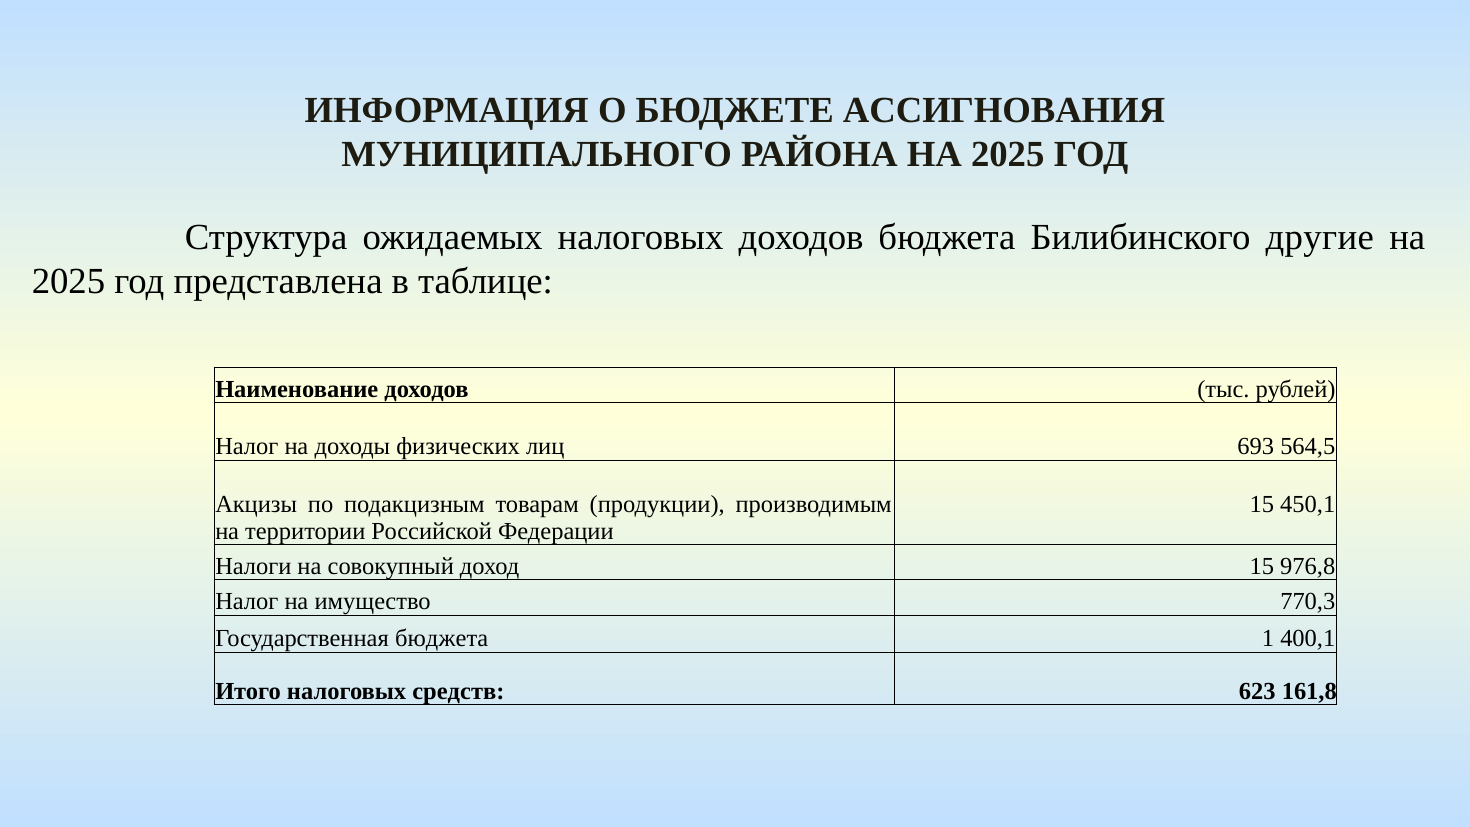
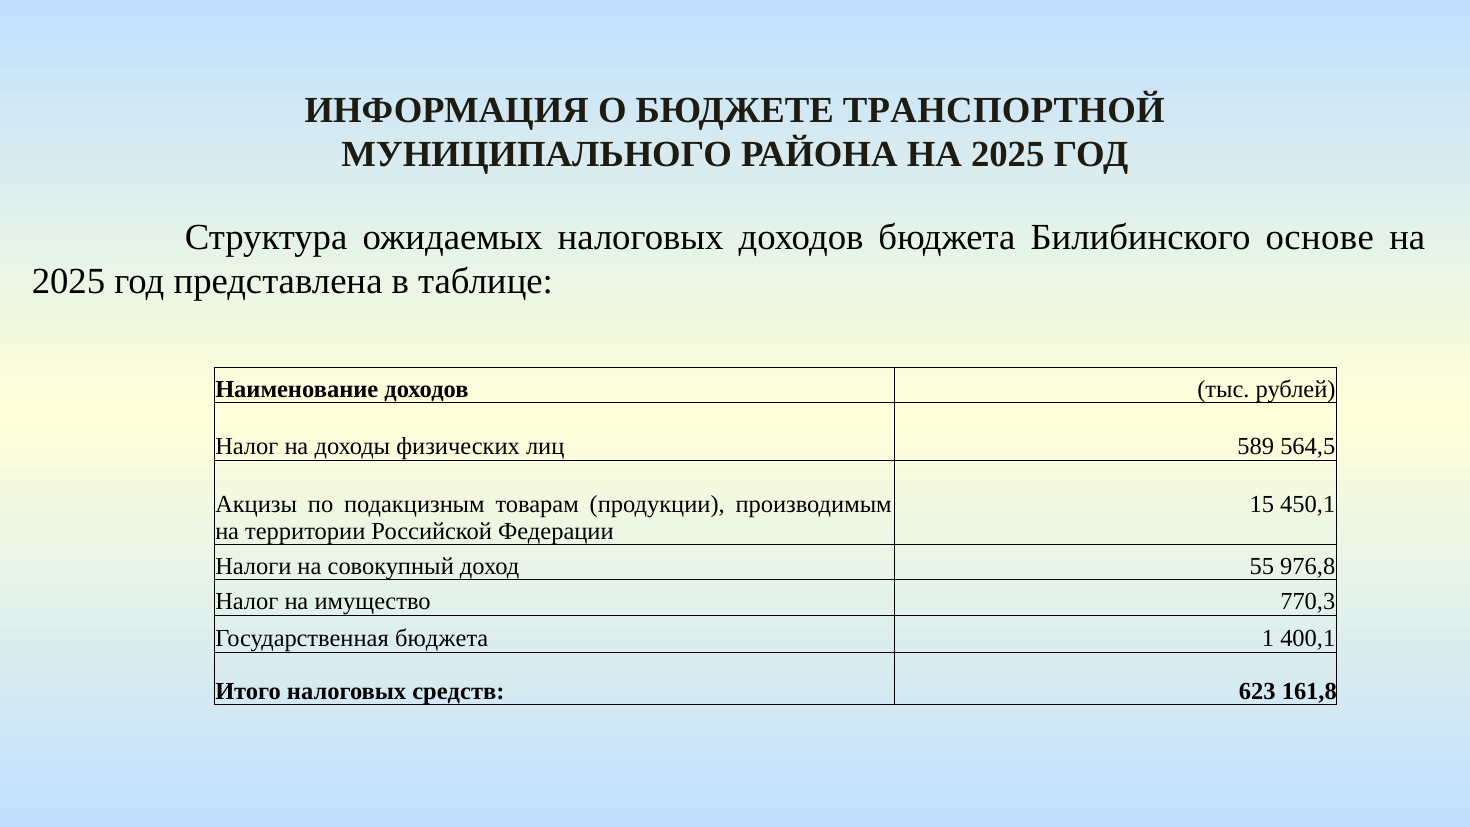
АССИГНОВАНИЯ: АССИГНОВАНИЯ -> ТРАНСПОРТНОЙ
другие: другие -> основе
693: 693 -> 589
доход 15: 15 -> 55
